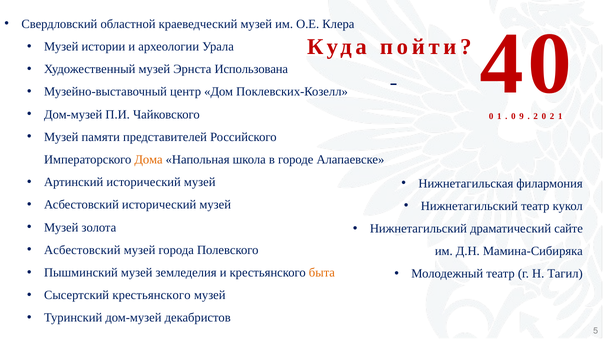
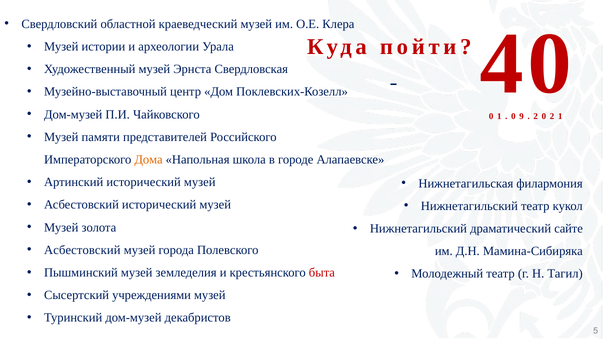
Использована: Использована -> Свердловская
быта colour: orange -> red
Сысертский крестьянского: крестьянского -> учреждениями
